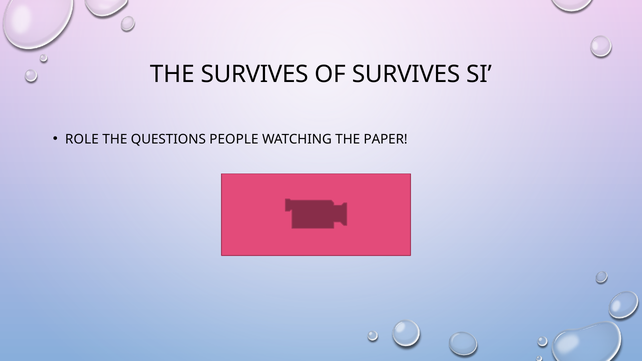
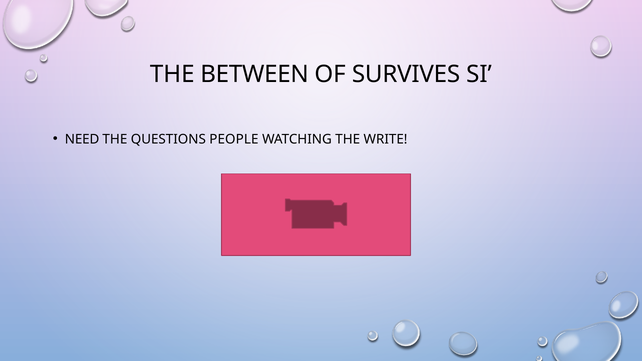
THE SURVIVES: SURVIVES -> BETWEEN
ROLE: ROLE -> NEED
PAPER: PAPER -> WRITE
